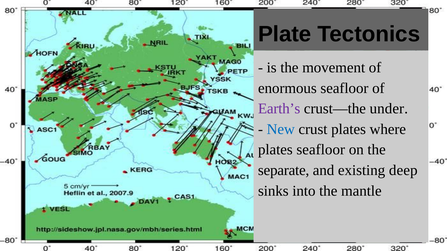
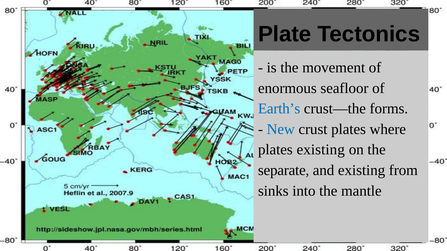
Earth’s colour: purple -> blue
under: under -> forms
plates seafloor: seafloor -> existing
deep: deep -> from
